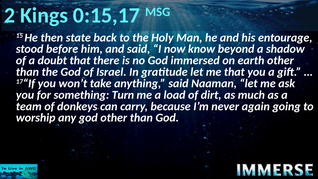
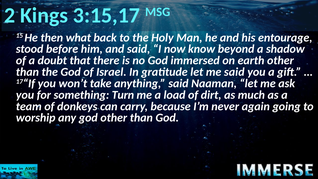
0:15,17: 0:15,17 -> 3:15,17
state: state -> what
me that: that -> said
